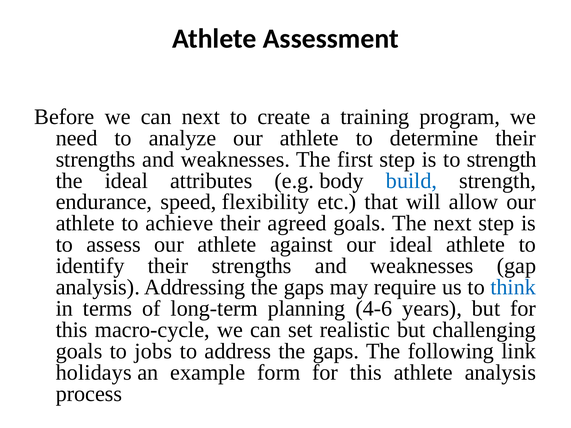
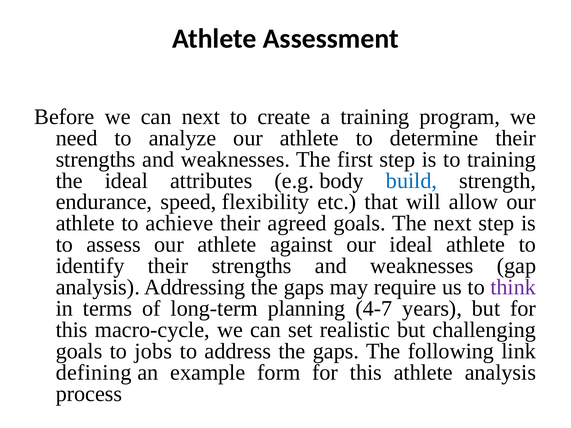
to strength: strength -> training
think colour: blue -> purple
4-6: 4-6 -> 4-7
holidays: holidays -> defining
